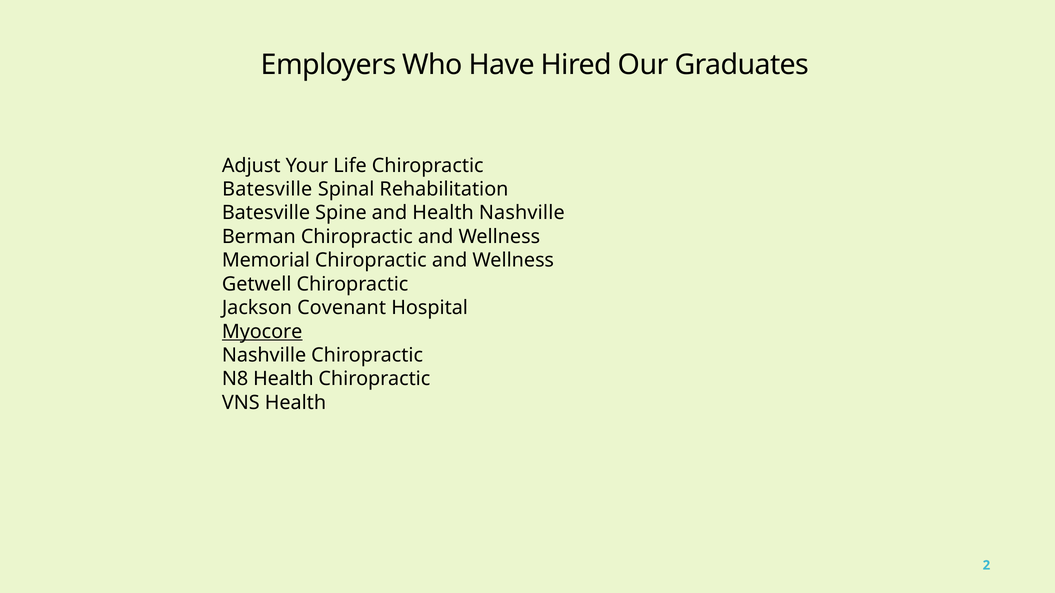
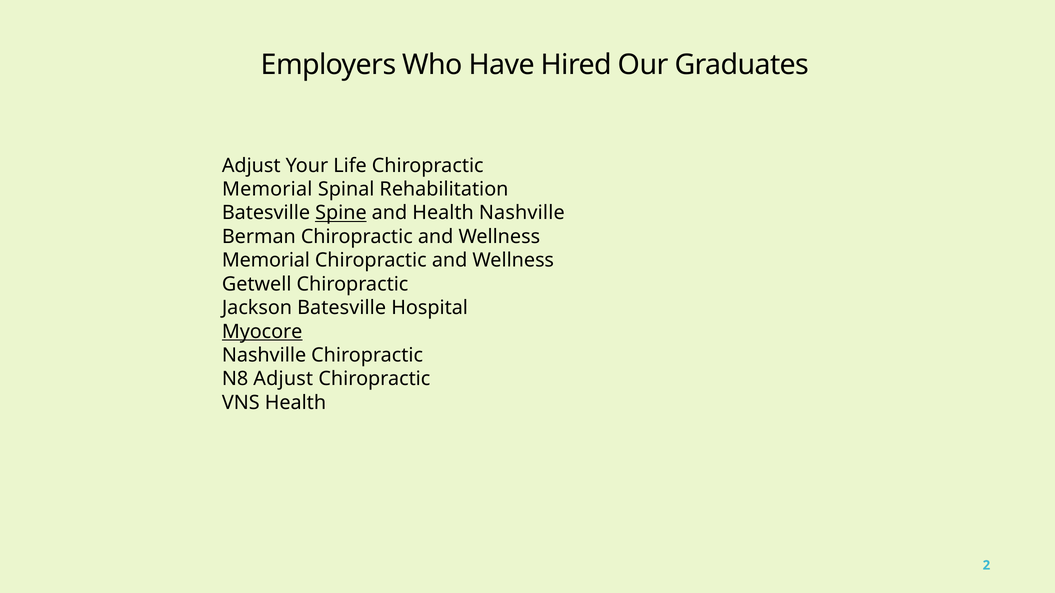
Batesville at (267, 189): Batesville -> Memorial
Spine underline: none -> present
Jackson Covenant: Covenant -> Batesville
N8 Health: Health -> Adjust
